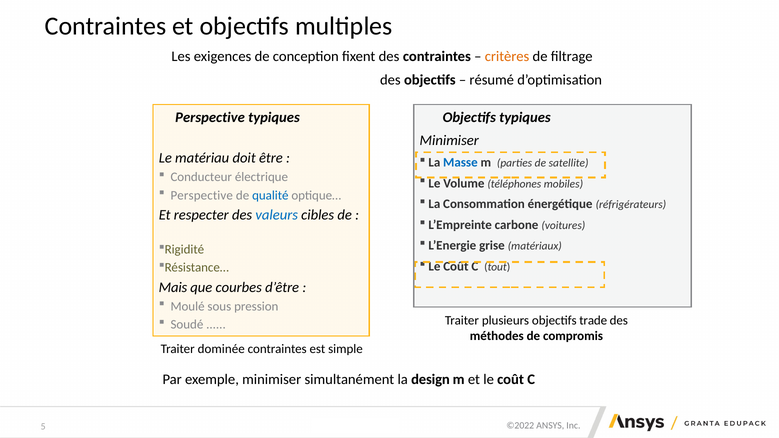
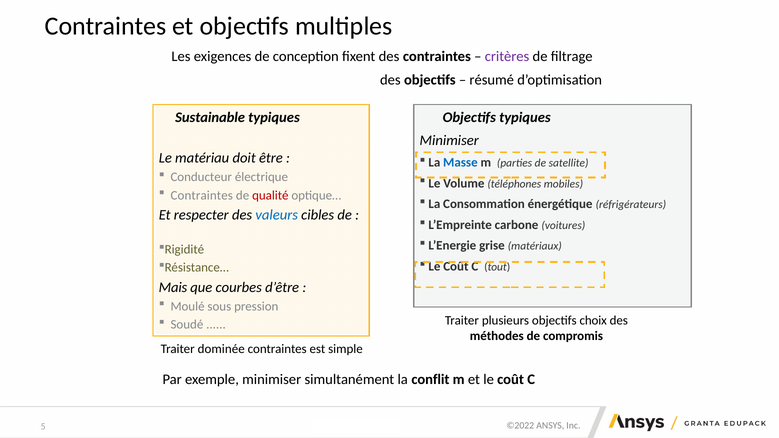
critères colour: orange -> purple
Perspective at (210, 117): Perspective -> Sustainable
Perspective at (202, 195): Perspective -> Contraintes
qualité colour: blue -> red
trade: trade -> choix
design: design -> conflit
